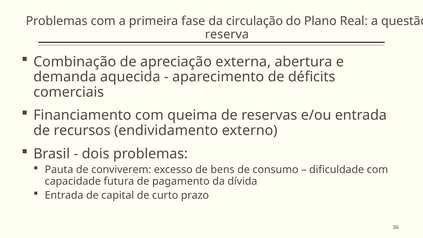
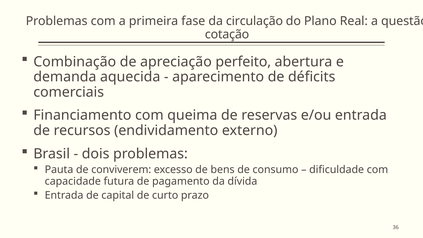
reserva: reserva -> cotação
externa: externa -> perfeito
